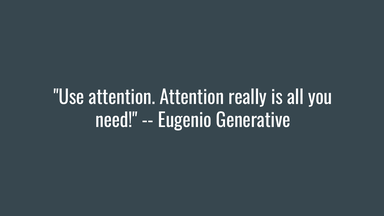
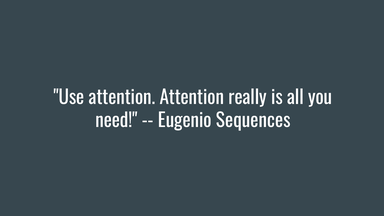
Generative: Generative -> Sequences
